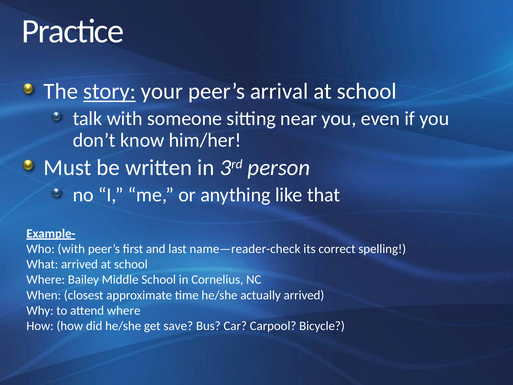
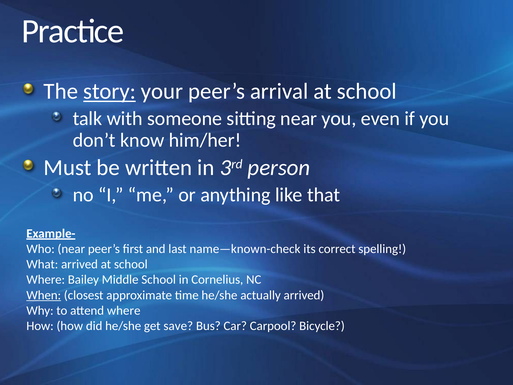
Who with: with -> near
name—reader-check: name—reader-check -> name—known-check
When underline: none -> present
